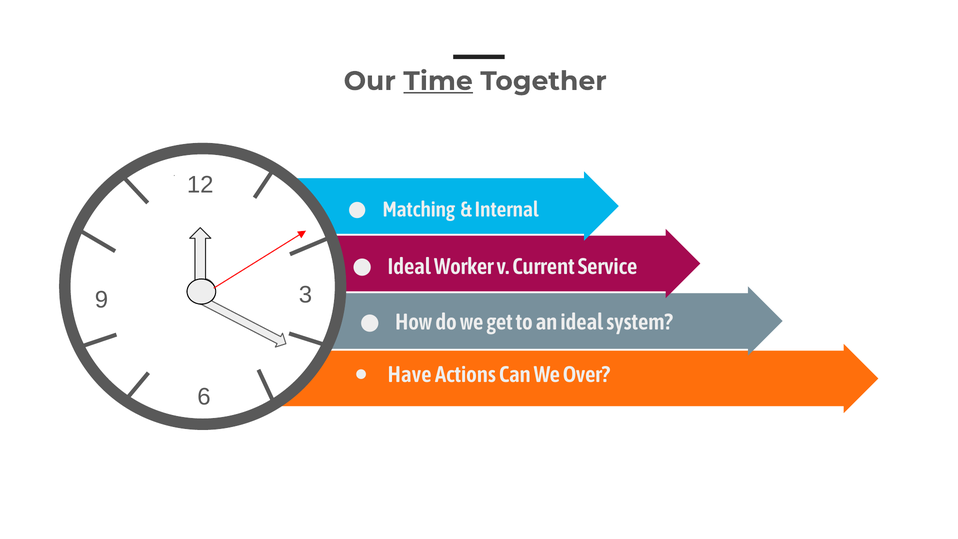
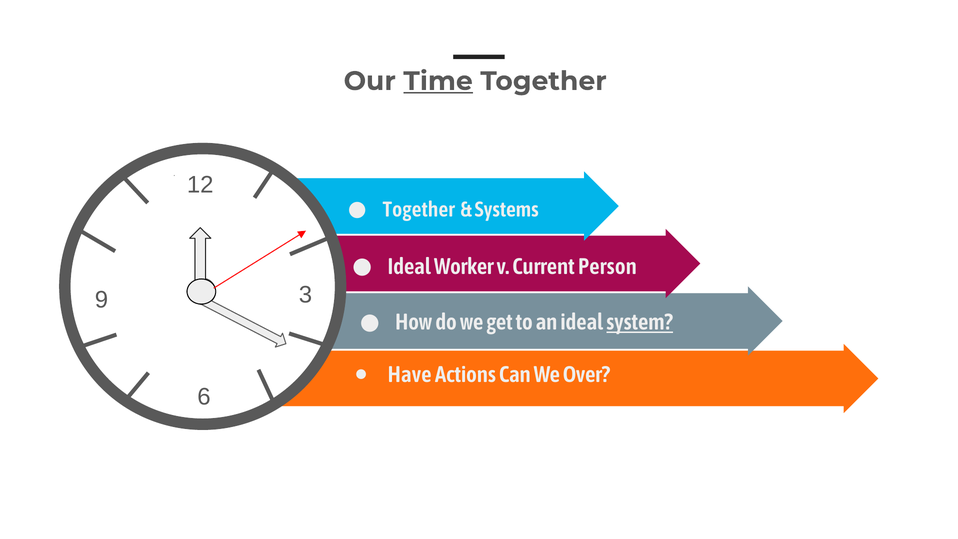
Matching at (419, 210): Matching -> Together
Internal: Internal -> Systems
Service: Service -> Person
system underline: none -> present
